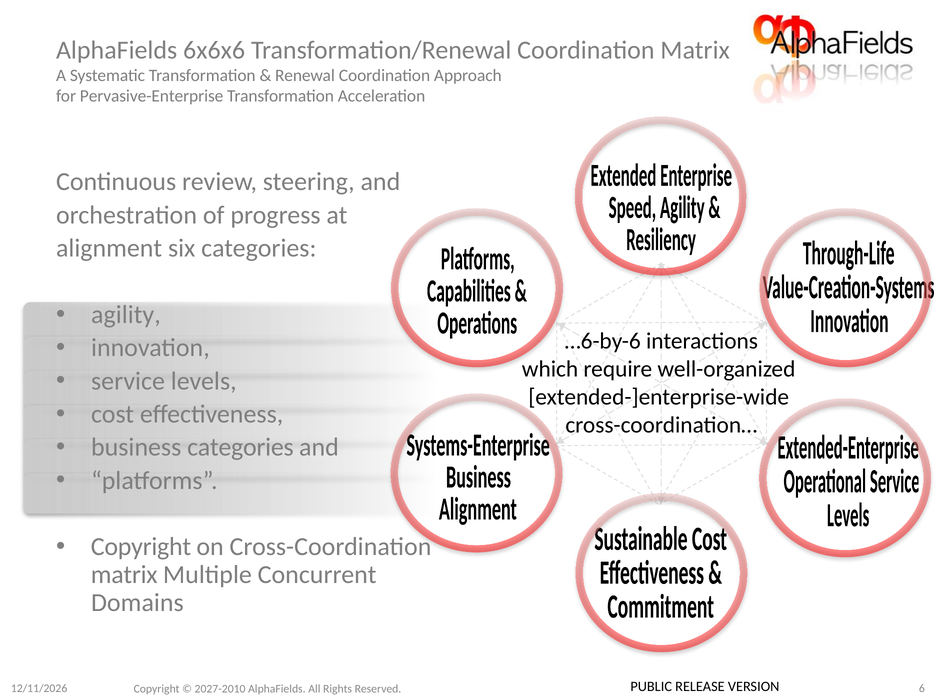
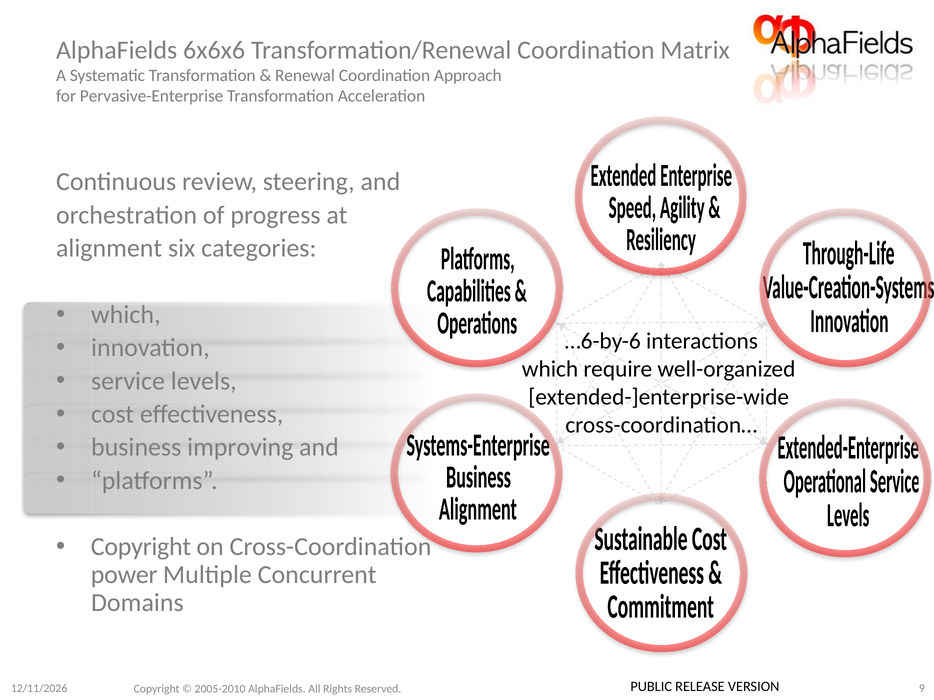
agility at (126, 315): agility -> which
business categories: categories -> improving
matrix at (124, 575): matrix -> power
2027-2010: 2027-2010 -> 2005-2010
6: 6 -> 9
